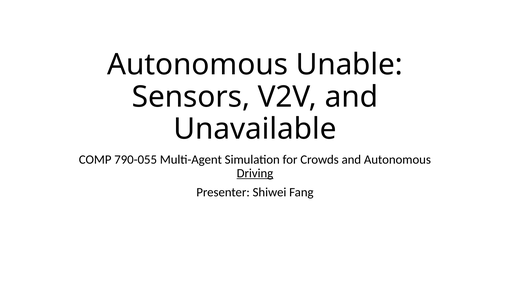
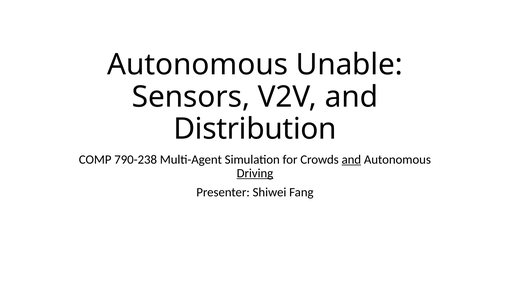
Unavailable: Unavailable -> Distribution
790-055: 790-055 -> 790-238
and at (351, 159) underline: none -> present
